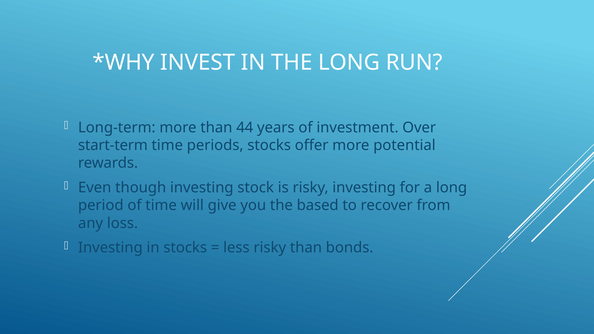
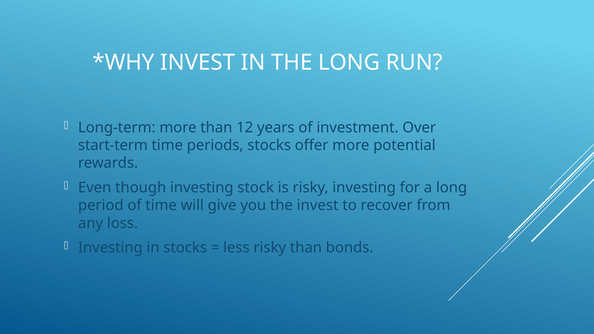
44: 44 -> 12
the based: based -> invest
